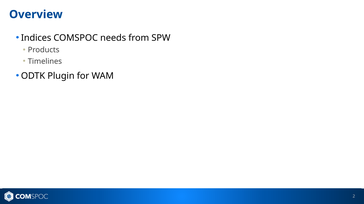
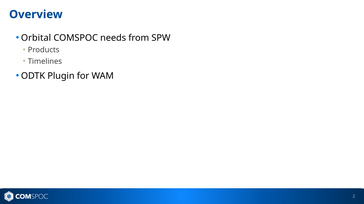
Indices: Indices -> Orbital
